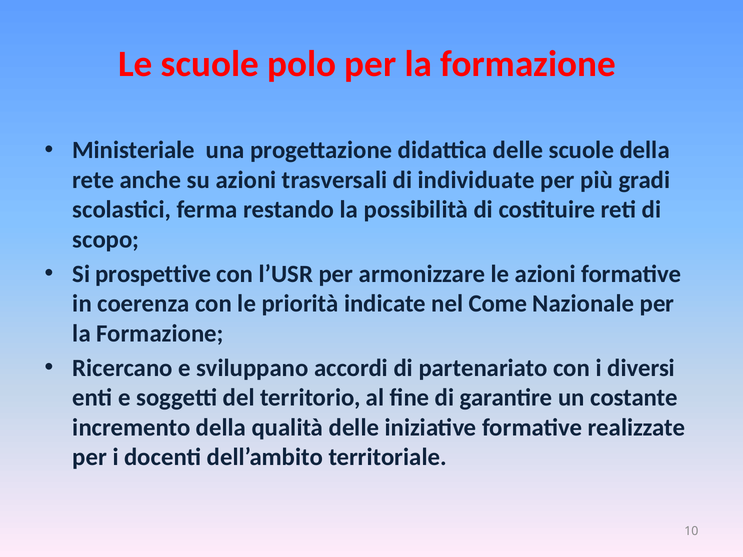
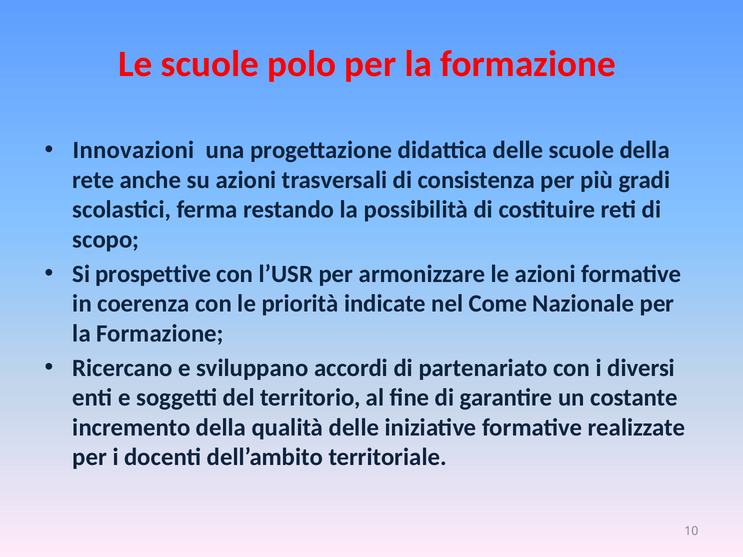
Ministeriale: Ministeriale -> Innovazioni
individuate: individuate -> consistenza
